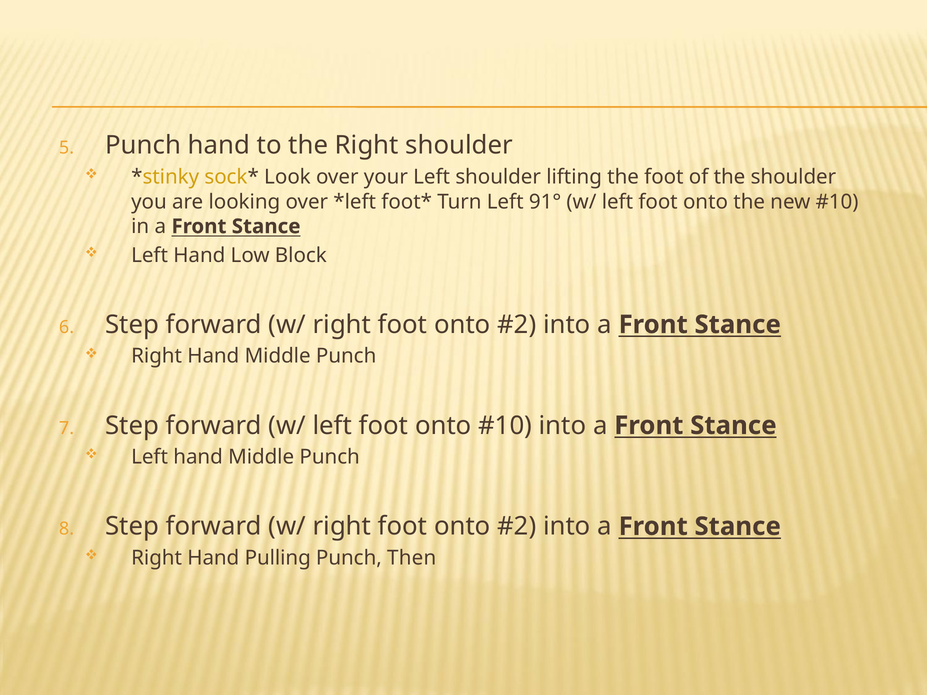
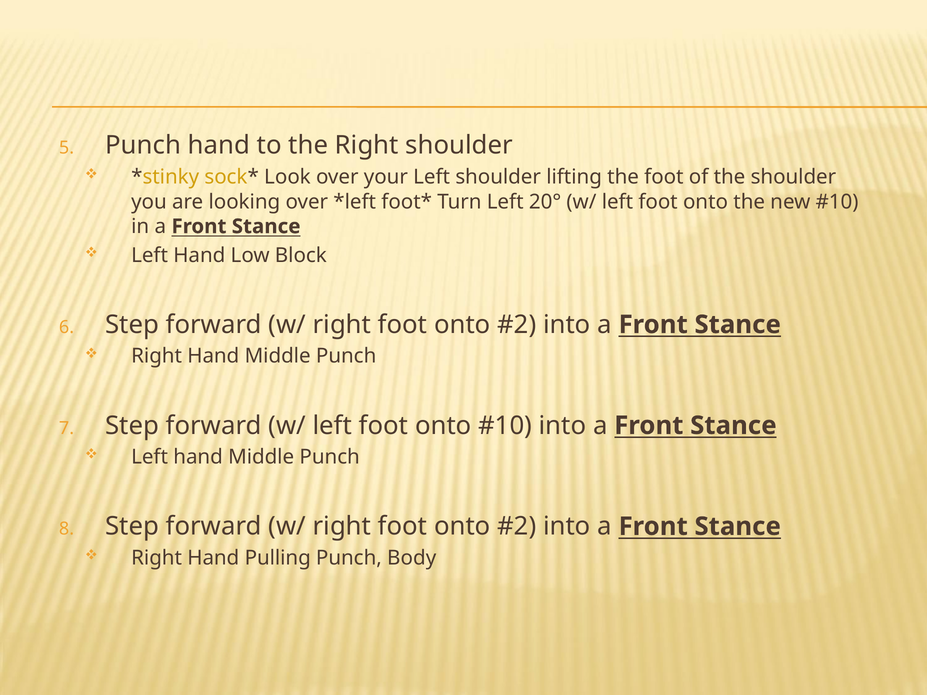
91°: 91° -> 20°
Then: Then -> Body
